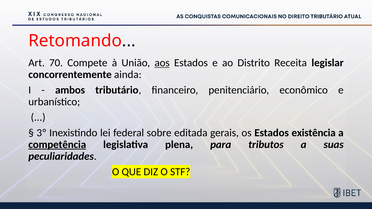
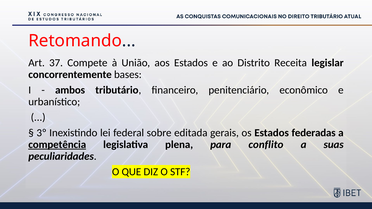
70: 70 -> 37
aos underline: present -> none
ainda: ainda -> bases
existência: existência -> federadas
tributos: tributos -> conflito
